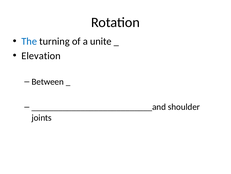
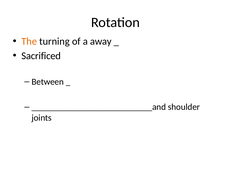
The colour: blue -> orange
unite: unite -> away
Elevation: Elevation -> Sacrificed
